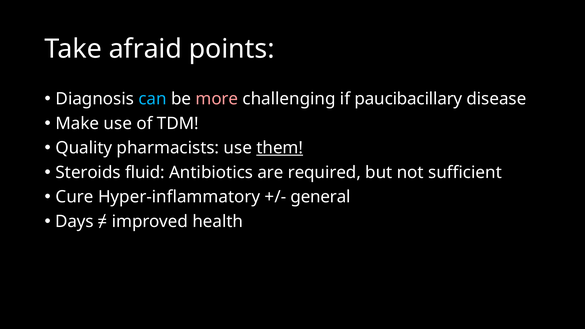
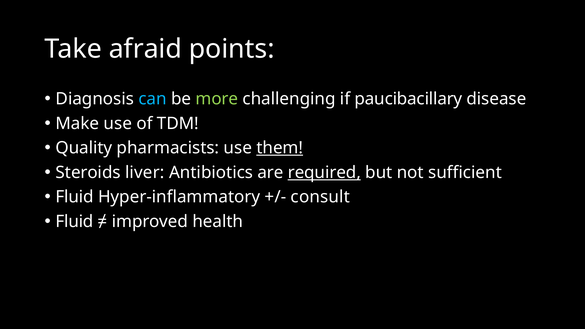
more colour: pink -> light green
fluid: fluid -> liver
required underline: none -> present
Cure at (75, 197): Cure -> Fluid
general: general -> consult
Days at (74, 222): Days -> Fluid
